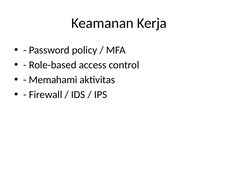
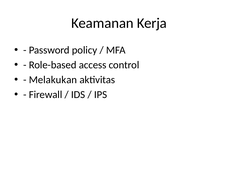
Memahami: Memahami -> Melakukan
